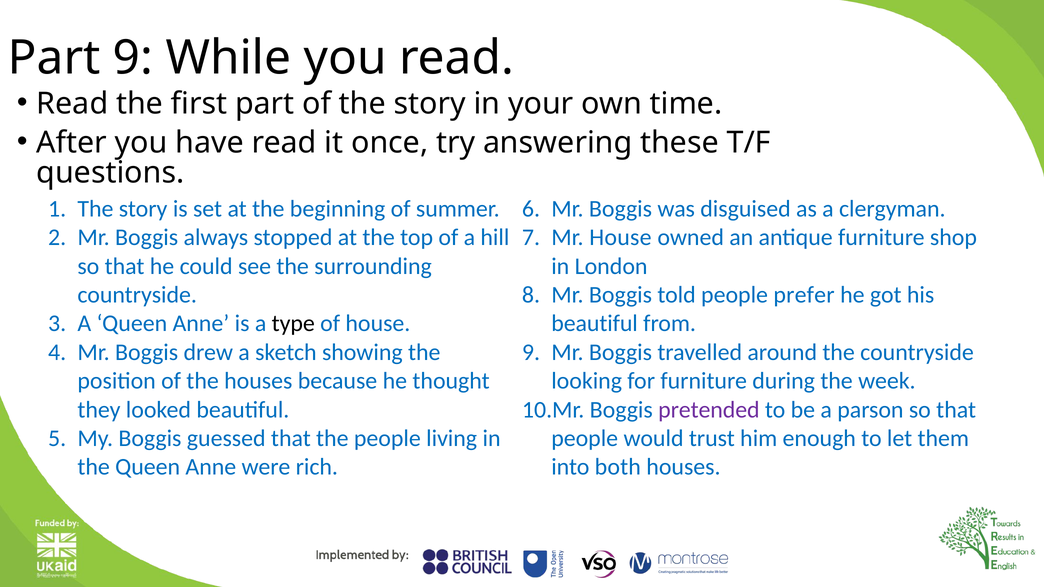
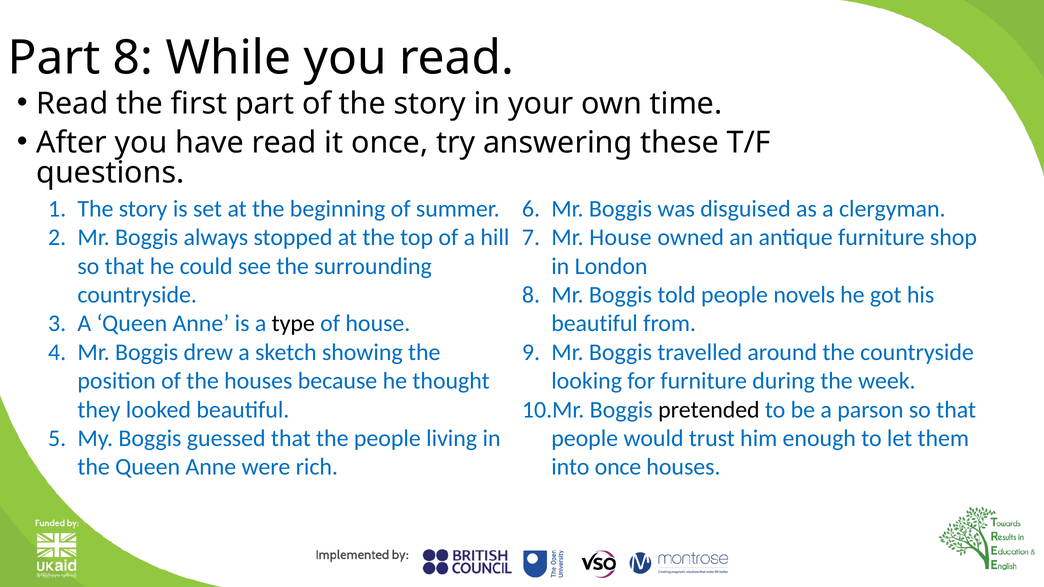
Part 9: 9 -> 8
prefer: prefer -> novels
pretended colour: purple -> black
into both: both -> once
